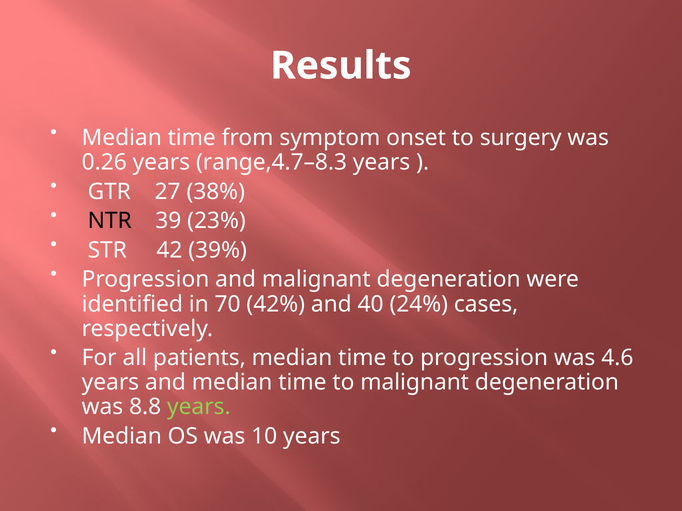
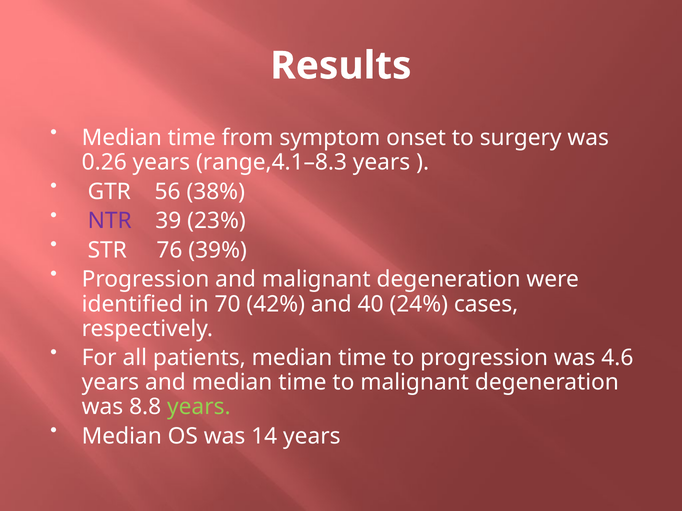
range,4.7–8.3: range,4.7–8.3 -> range,4.1–8.3
27: 27 -> 56
NTR colour: black -> purple
42: 42 -> 76
10: 10 -> 14
